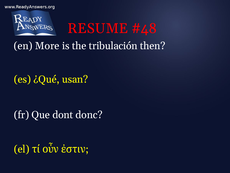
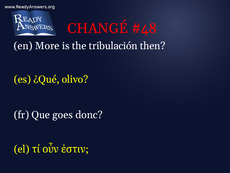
RESUME: RESUME -> CHANGÉ
usan: usan -> olivo
dont: dont -> goes
